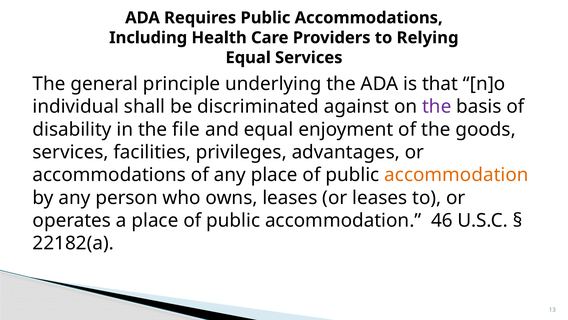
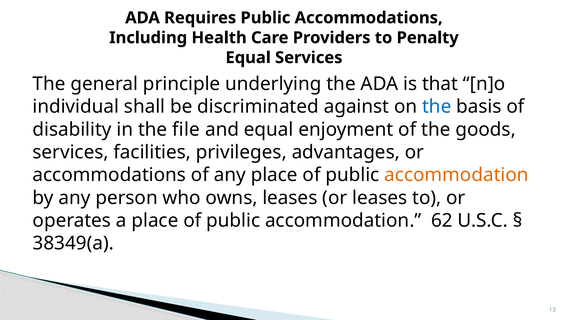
Relying: Relying -> Penalty
the at (437, 107) colour: purple -> blue
46: 46 -> 62
22182(a: 22182(a -> 38349(a
